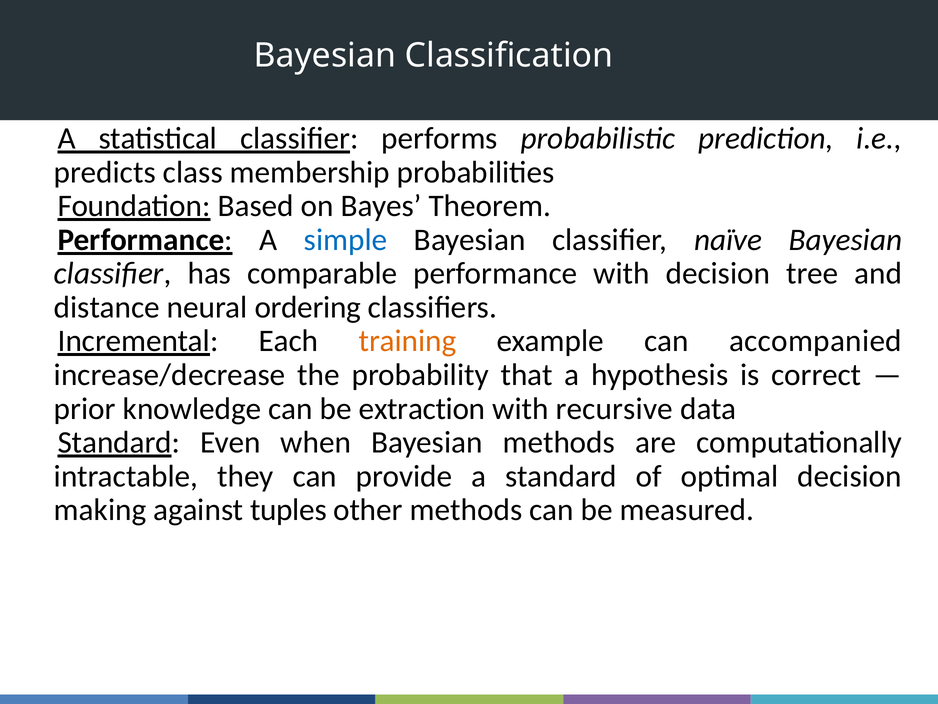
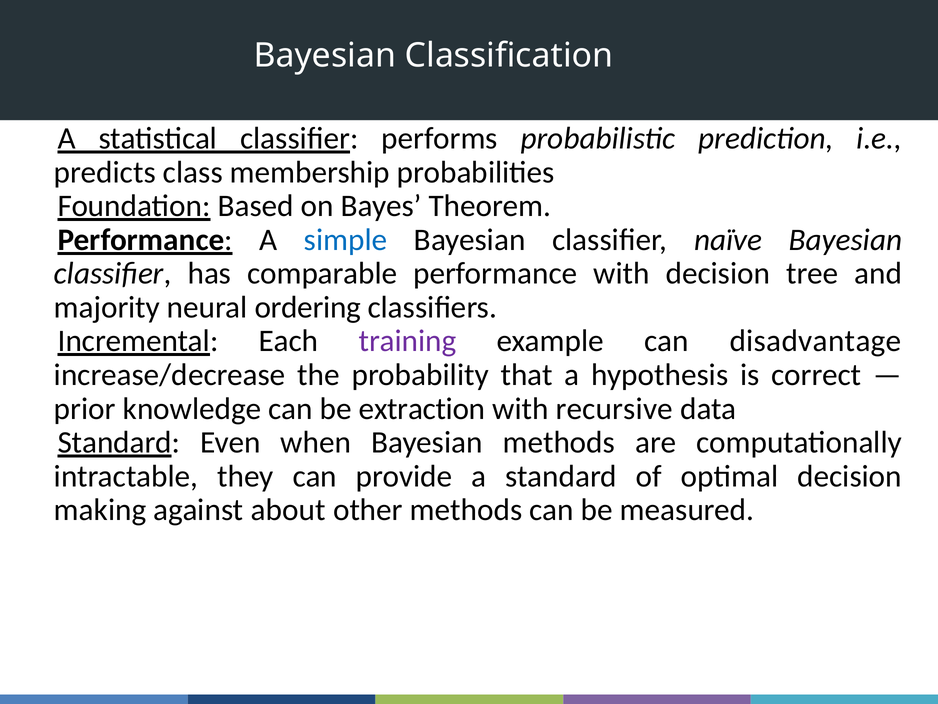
distance: distance -> majority
training colour: orange -> purple
accompanied: accompanied -> disadvantage
tuples: tuples -> about
